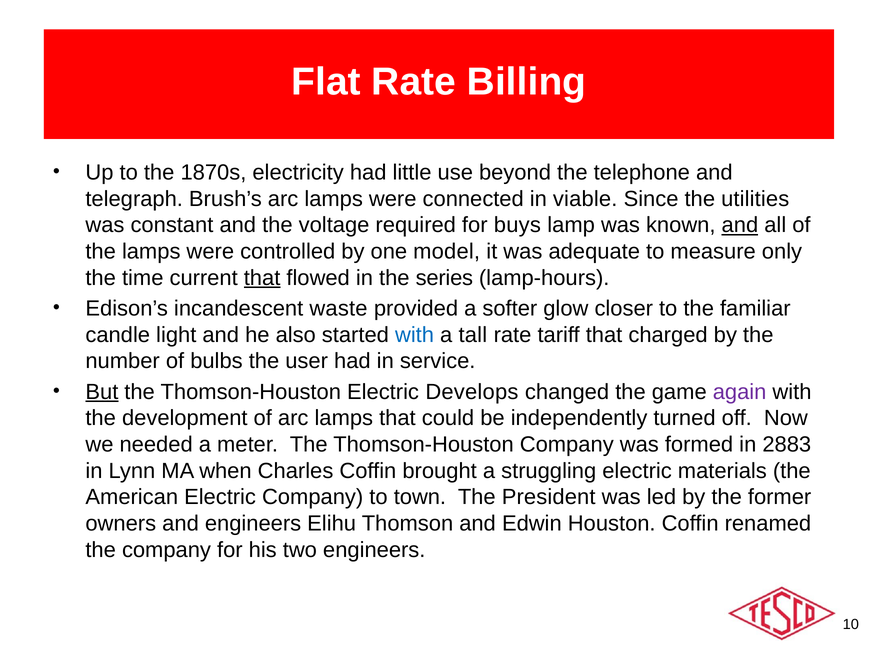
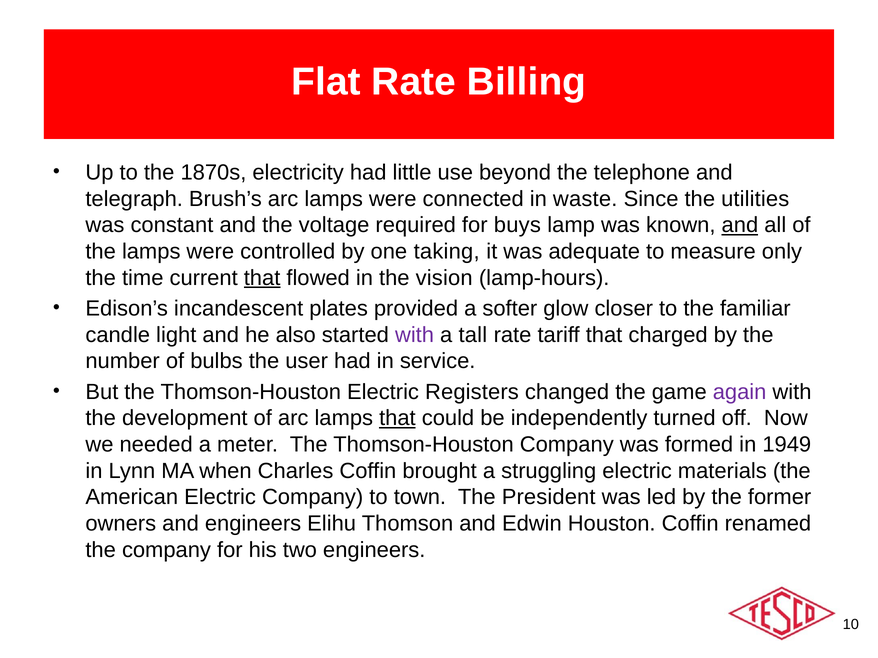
viable: viable -> waste
model: model -> taking
series: series -> vision
waste: waste -> plates
with at (415, 335) colour: blue -> purple
But underline: present -> none
Develops: Develops -> Registers
that at (397, 419) underline: none -> present
2883: 2883 -> 1949
